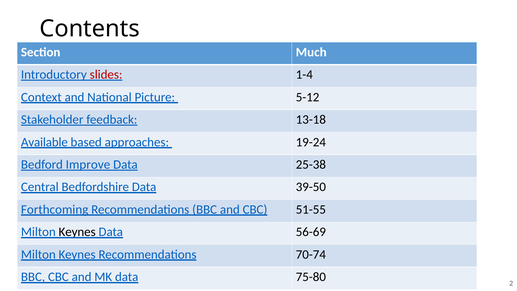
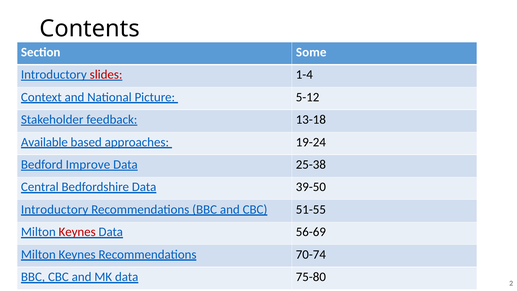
Much: Much -> Some
Forthcoming at (55, 209): Forthcoming -> Introductory
Keynes at (77, 232) colour: black -> red
